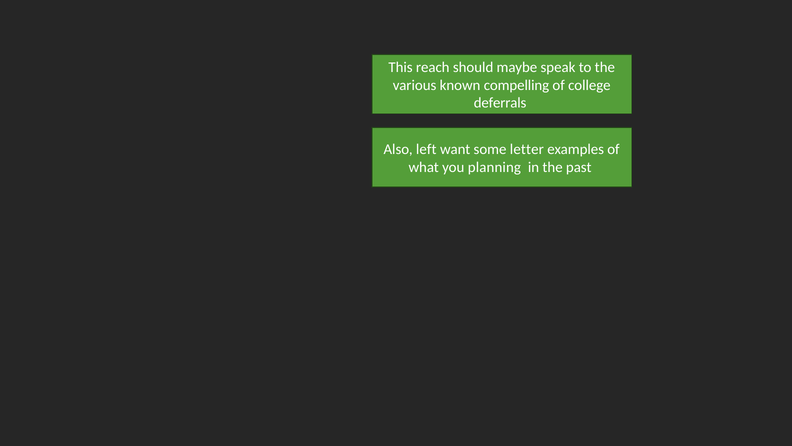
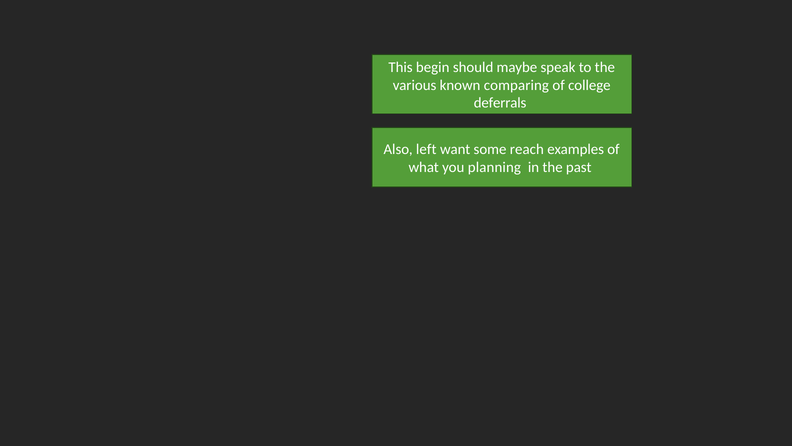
reach: reach -> begin
compelling: compelling -> comparing
letter: letter -> reach
